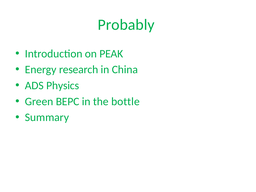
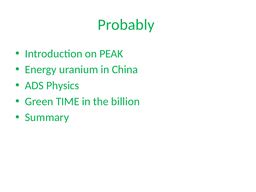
research: research -> uranium
BEPC: BEPC -> TIME
bottle: bottle -> billion
